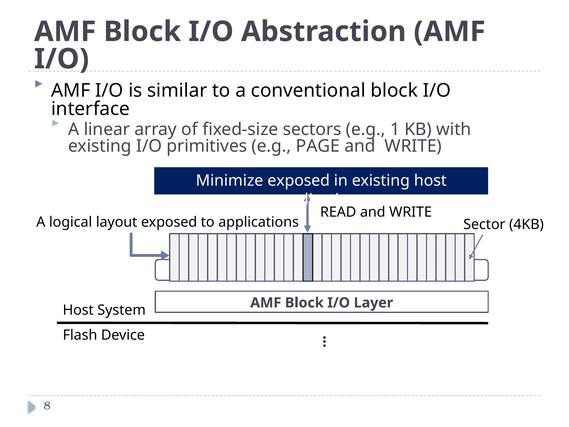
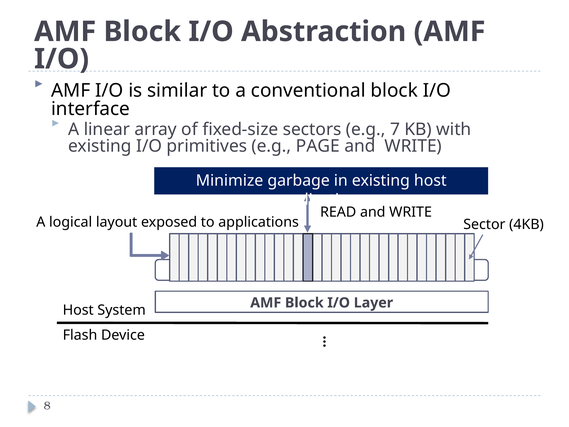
1: 1 -> 7
Minimize exposed: exposed -> garbage
